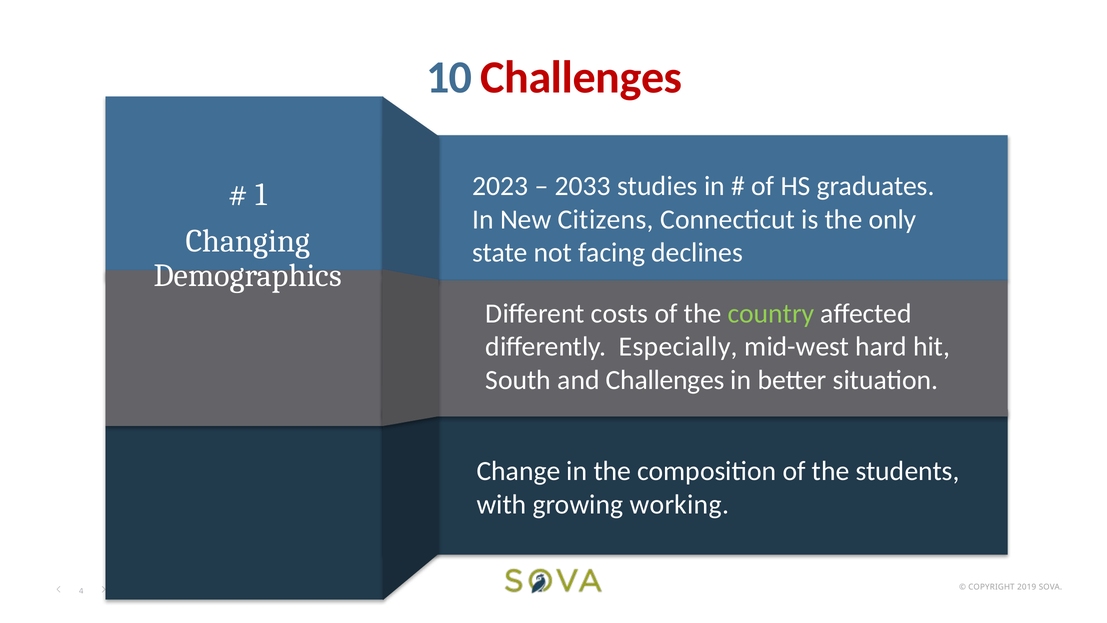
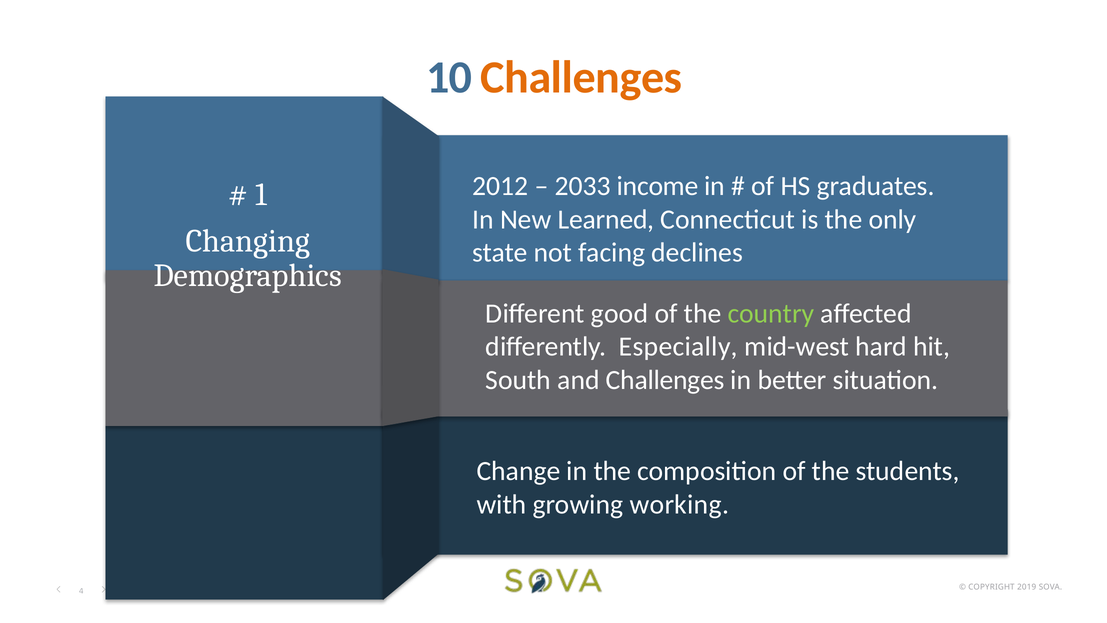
Challenges at (581, 78) colour: red -> orange
2023: 2023 -> 2012
studies: studies -> income
Citizens: Citizens -> Learned
costs: costs -> good
